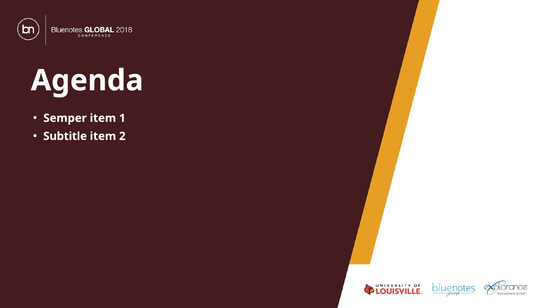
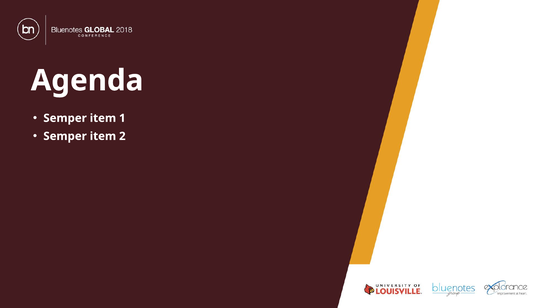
Subtitle at (65, 136): Subtitle -> Semper
